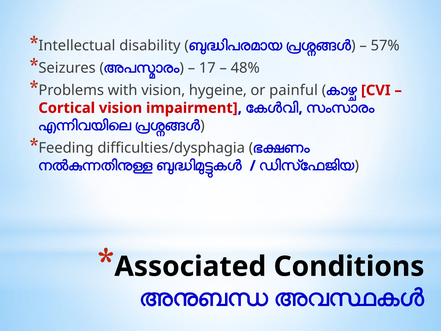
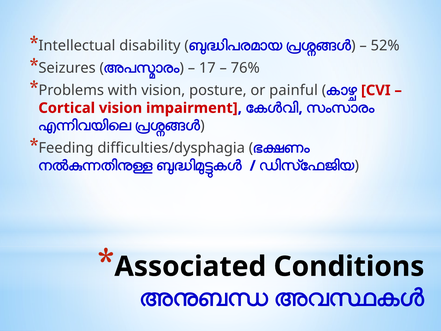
57%: 57% -> 52%
48%: 48% -> 76%
hygeine: hygeine -> posture
